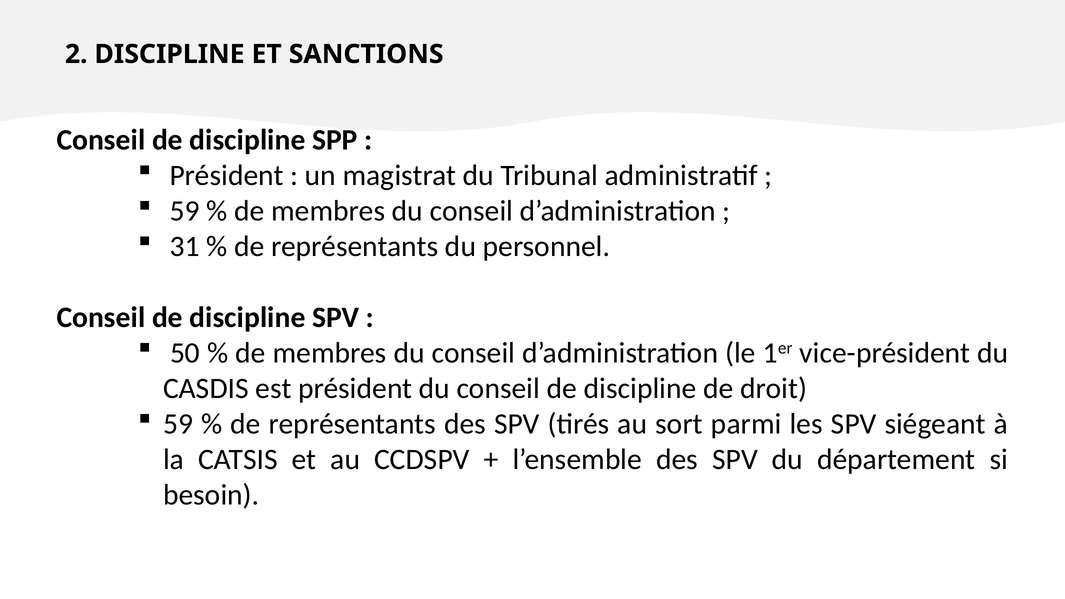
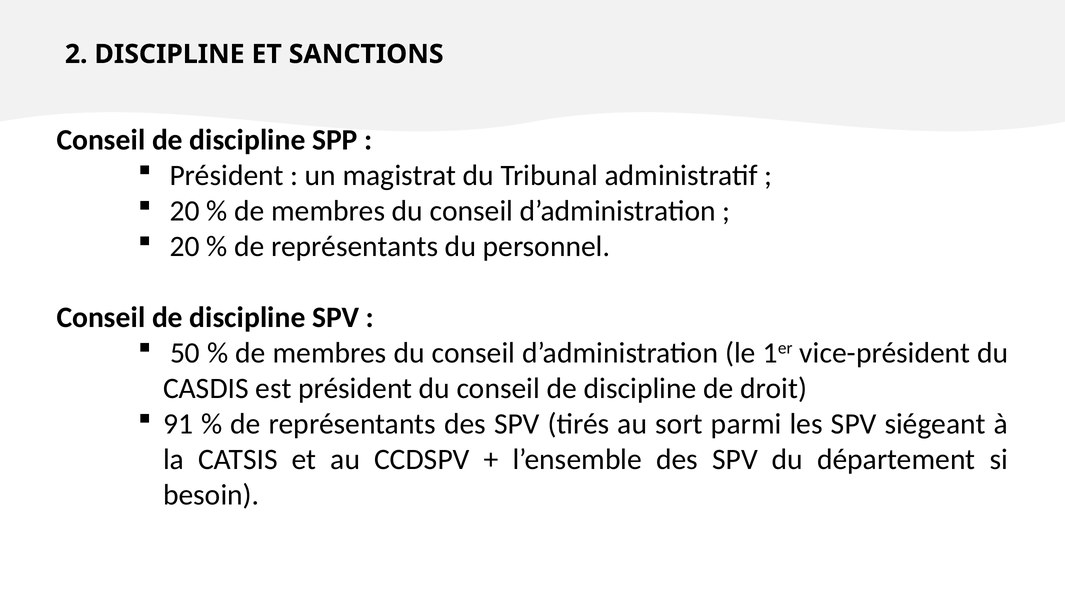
59 at (185, 211): 59 -> 20
31 at (185, 247): 31 -> 20
59 at (178, 424): 59 -> 91
